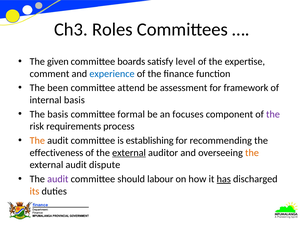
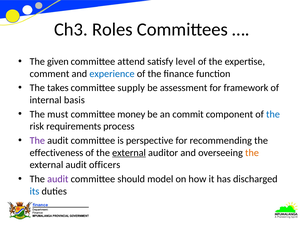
boards: boards -> attend
been: been -> takes
attend: attend -> supply
The basis: basis -> must
formal: formal -> money
focuses: focuses -> commit
the at (273, 114) colour: purple -> blue
The at (37, 141) colour: orange -> purple
establishing: establishing -> perspective
dispute: dispute -> officers
labour: labour -> model
has underline: present -> none
its colour: orange -> blue
